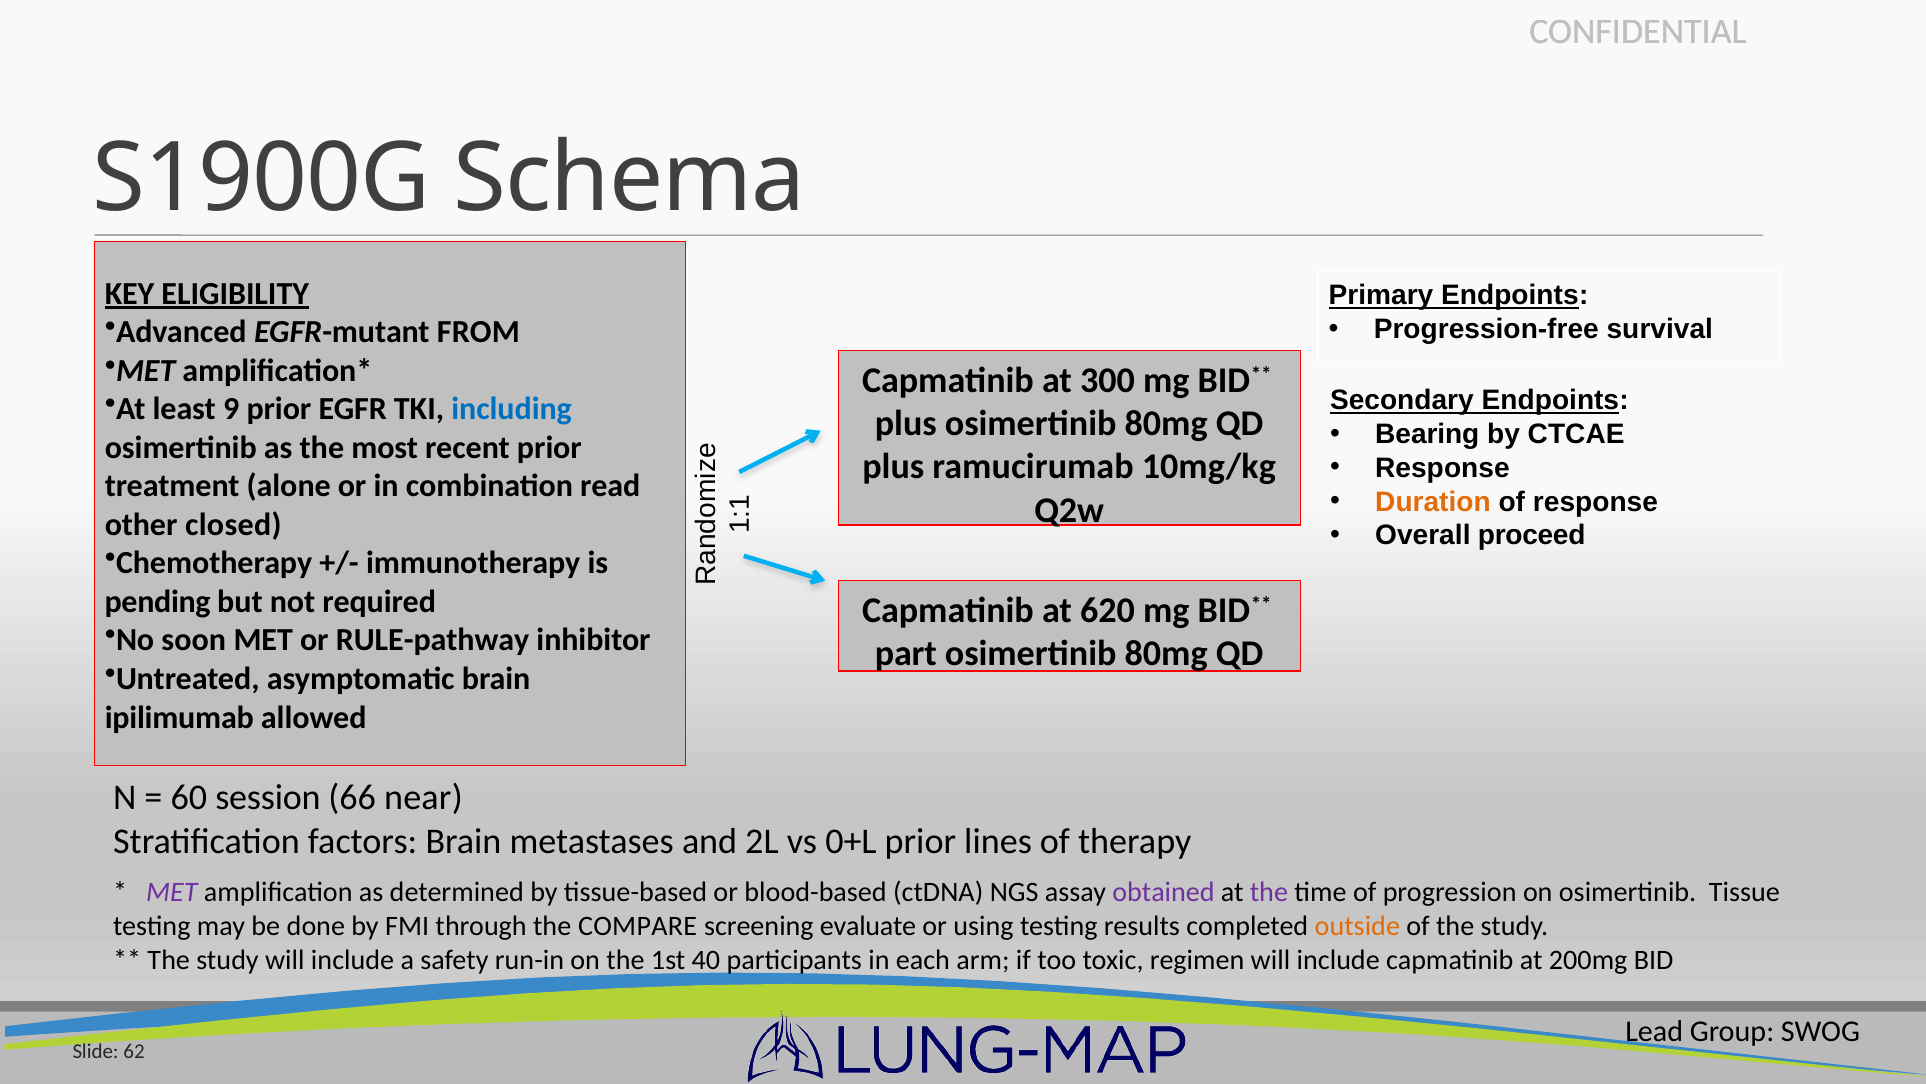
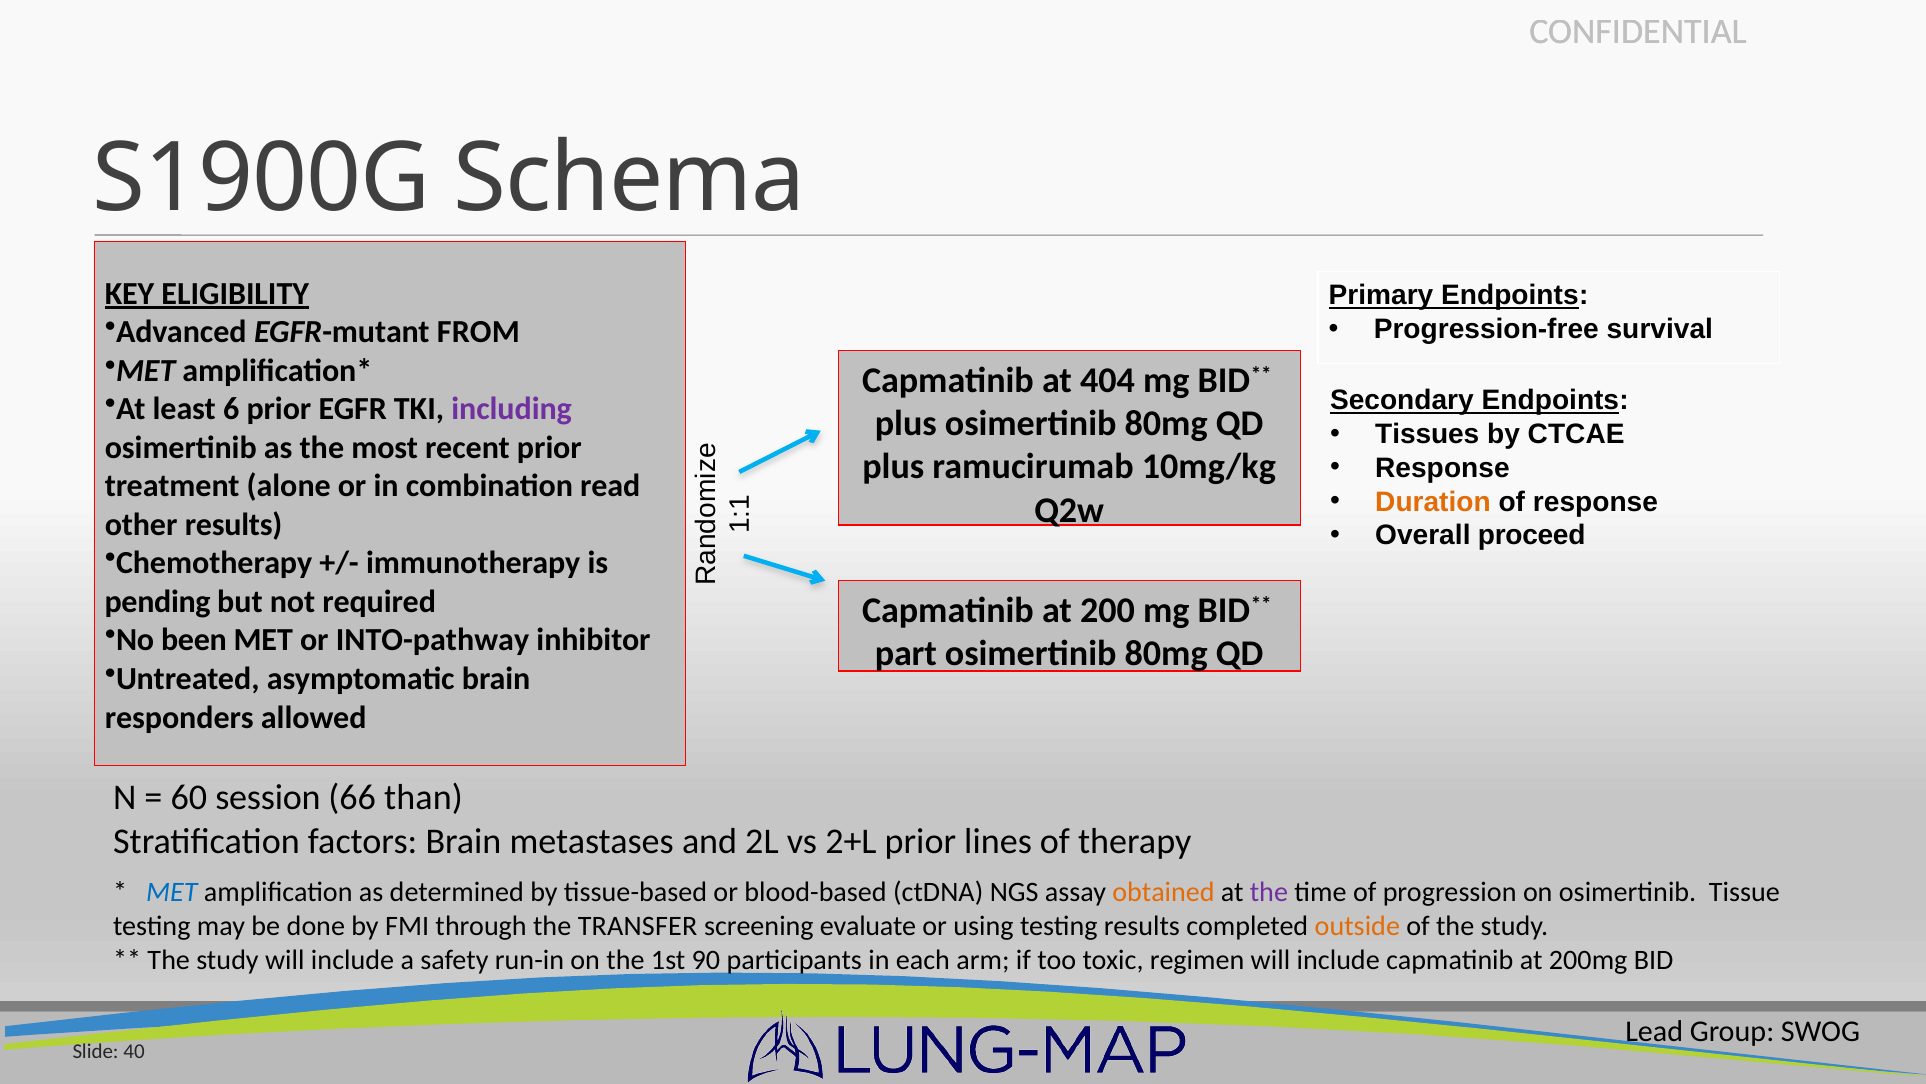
300: 300 -> 404
9: 9 -> 6
including colour: blue -> purple
Bearing: Bearing -> Tissues
other closed: closed -> results
620: 620 -> 200
soon: soon -> been
RULE-pathway: RULE-pathway -> INTO-pathway
ipilimumab: ipilimumab -> responders
near: near -> than
0+L: 0+L -> 2+L
MET at (172, 892) colour: purple -> blue
obtained colour: purple -> orange
COMPARE: COMPARE -> TRANSFER
40: 40 -> 90
62: 62 -> 40
